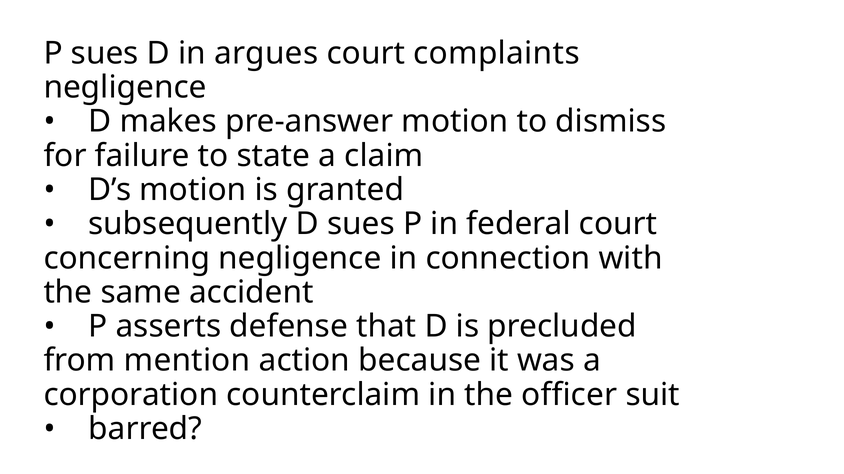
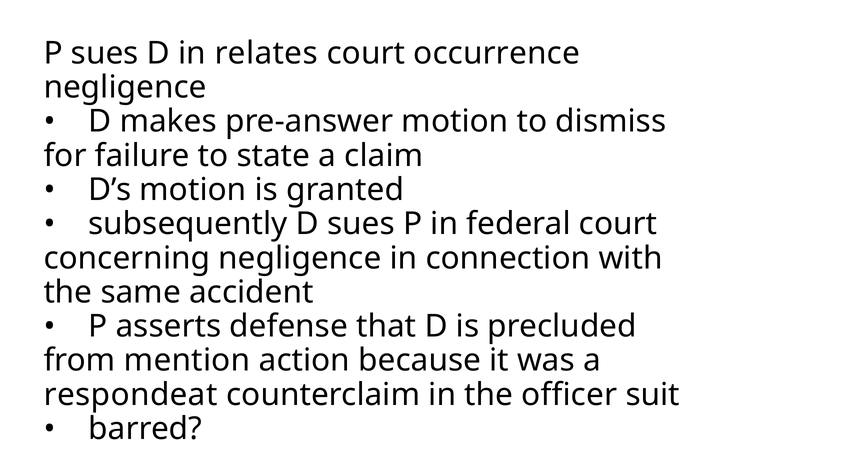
argues: argues -> relates
complaints: complaints -> occurrence
corporation: corporation -> respondeat
